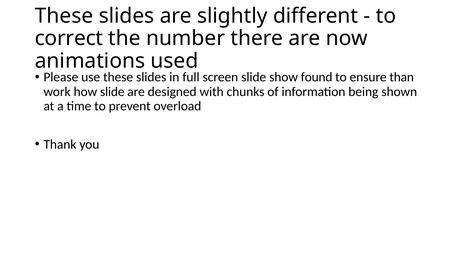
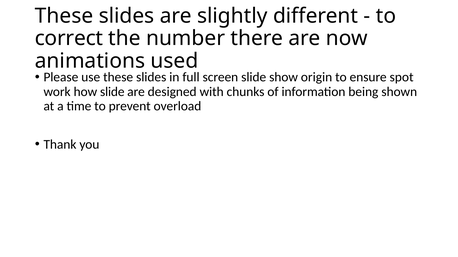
found: found -> origin
than: than -> spot
